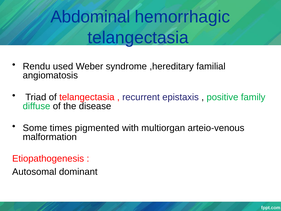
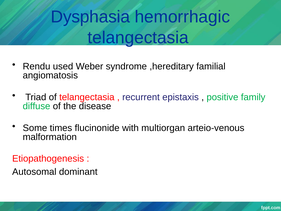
Abdominal: Abdominal -> Dysphasia
pigmented: pigmented -> flucinonide
